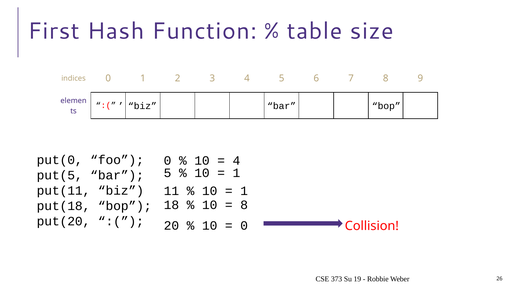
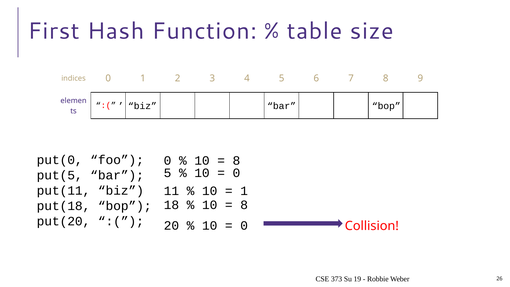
4 at (236, 161): 4 -> 8
1 at (236, 173): 1 -> 0
